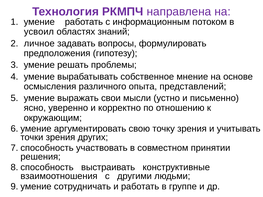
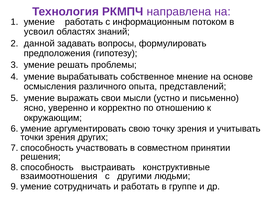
личное: личное -> данной
